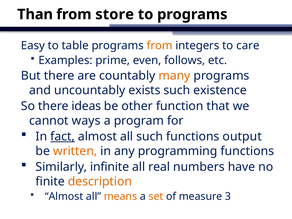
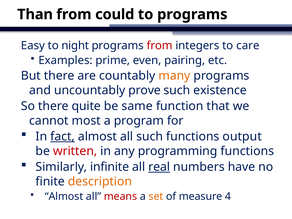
store: store -> could
table: table -> night
from at (160, 46) colour: orange -> red
follows: follows -> pairing
exists: exists -> prove
ideas: ideas -> quite
other: other -> same
ways: ways -> most
written colour: orange -> red
real underline: none -> present
means colour: orange -> red
3: 3 -> 4
